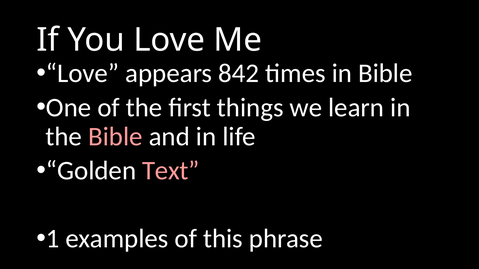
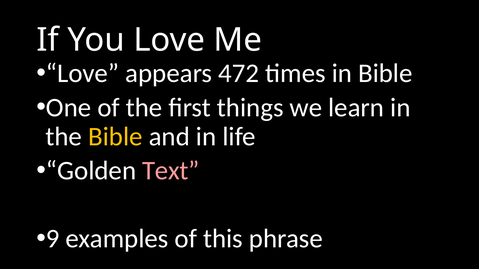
842: 842 -> 472
Bible at (115, 137) colour: pink -> yellow
1: 1 -> 9
